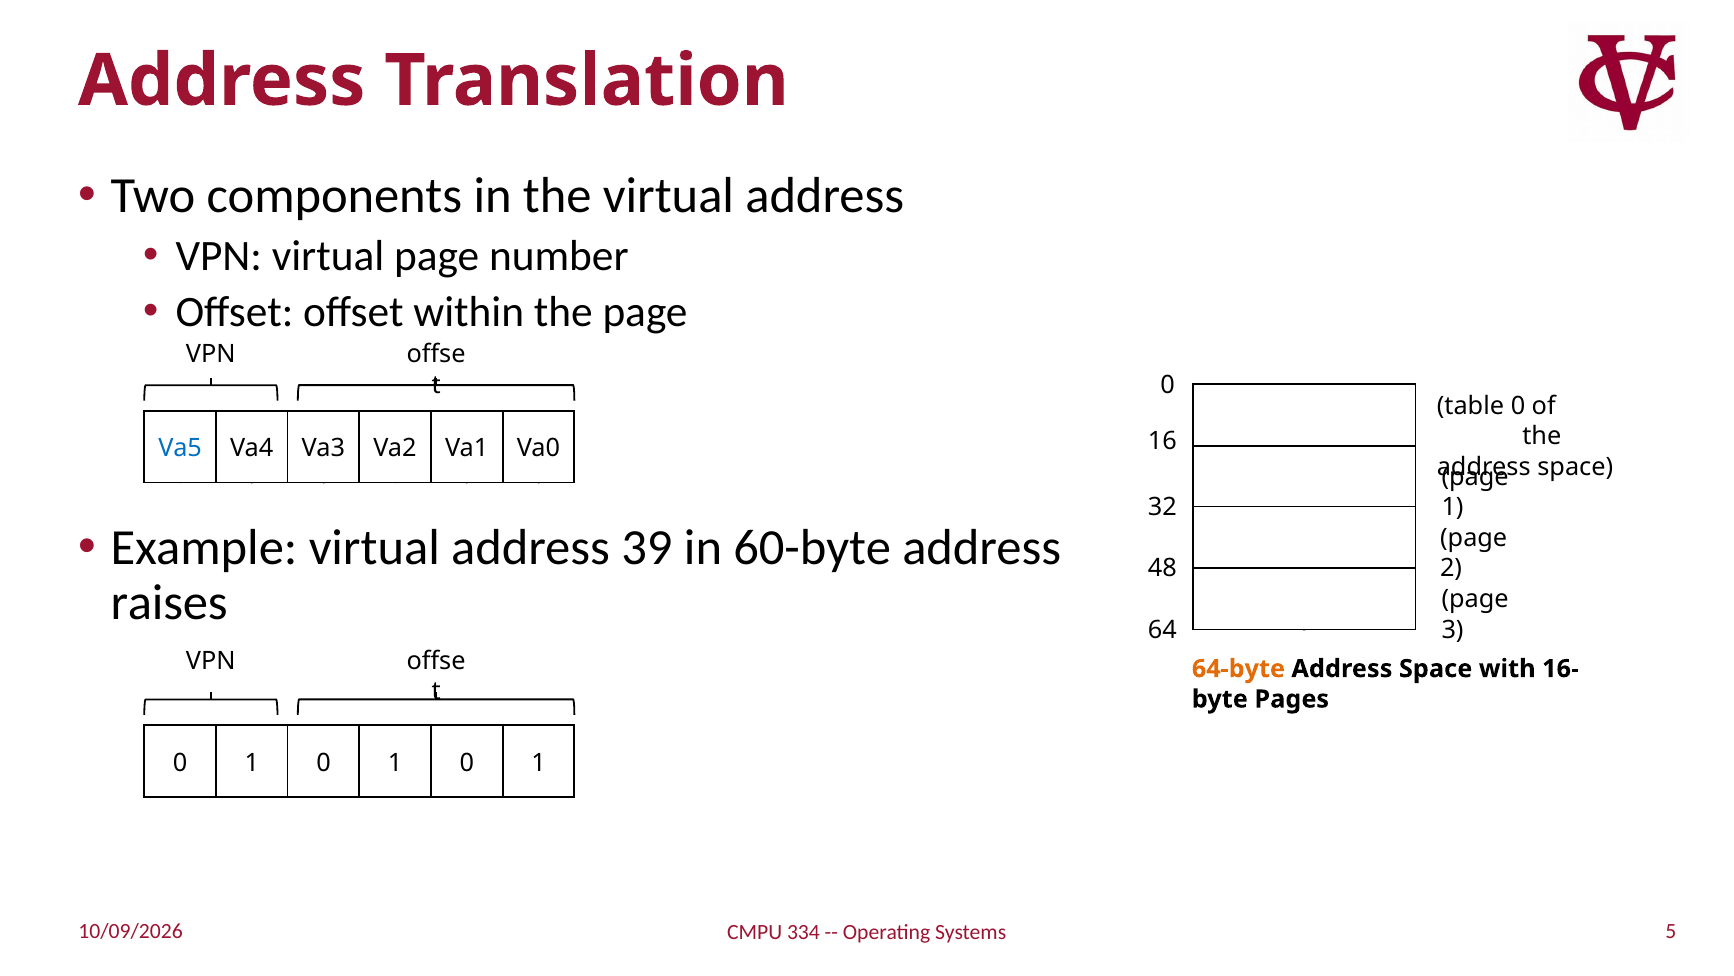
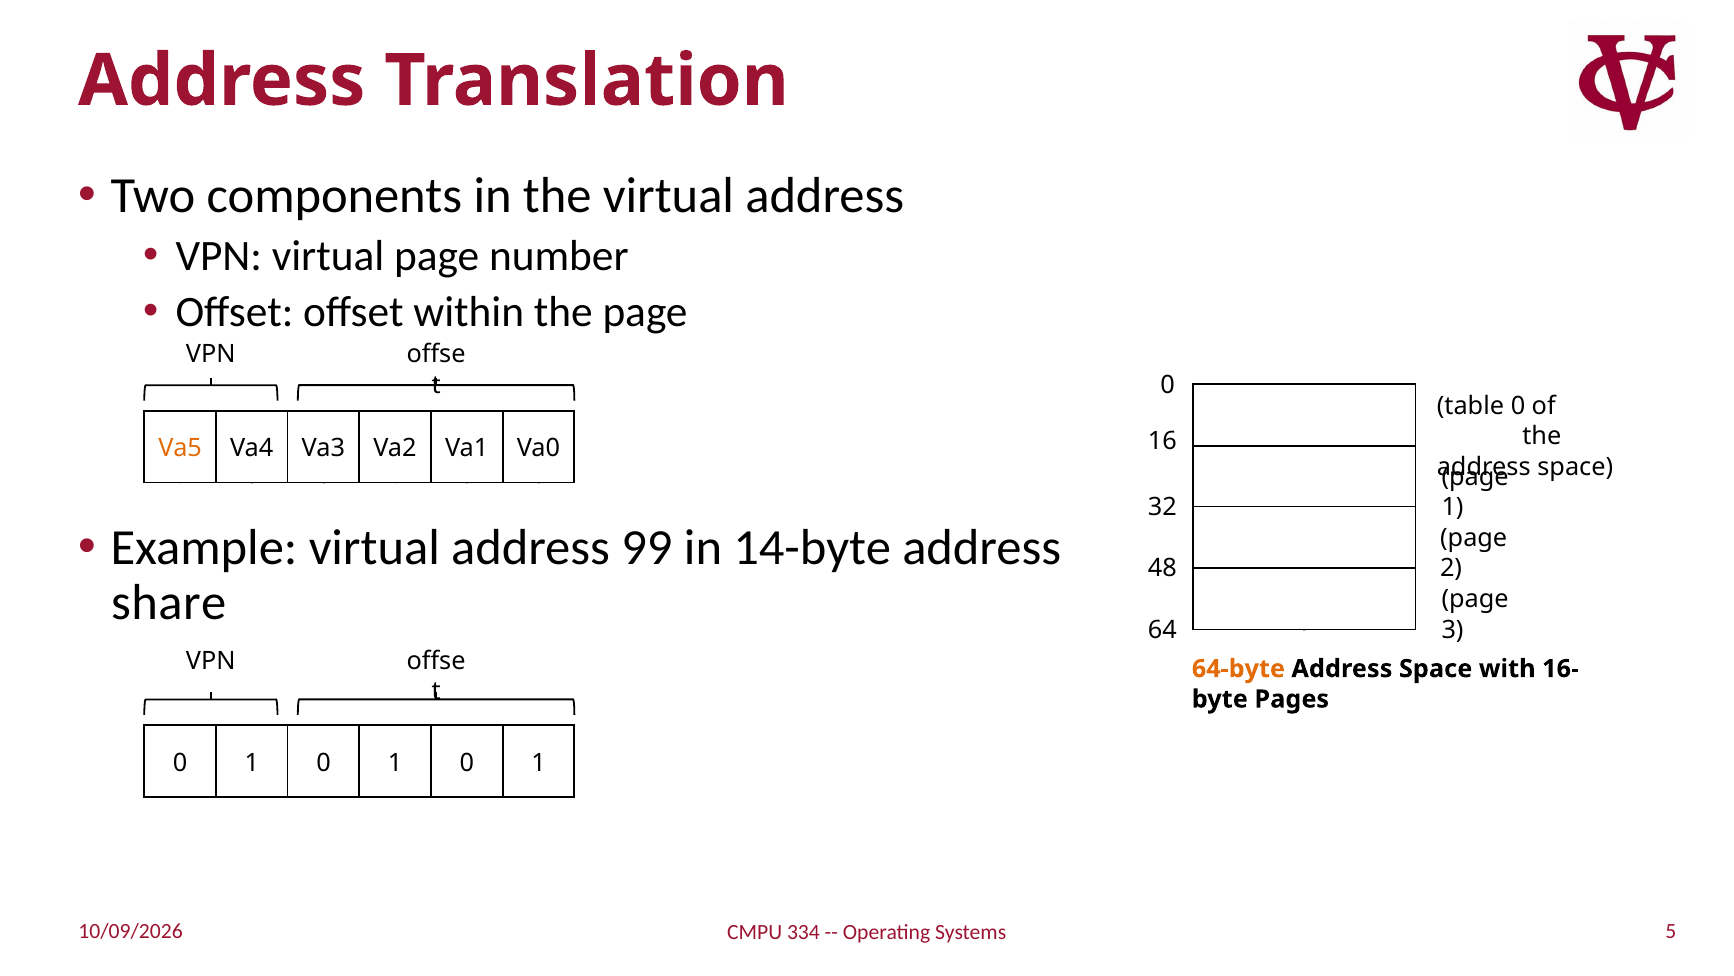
Va5 at (180, 448) colour: blue -> orange
39: 39 -> 99
60-byte: 60-byte -> 14-byte
raises: raises -> share
